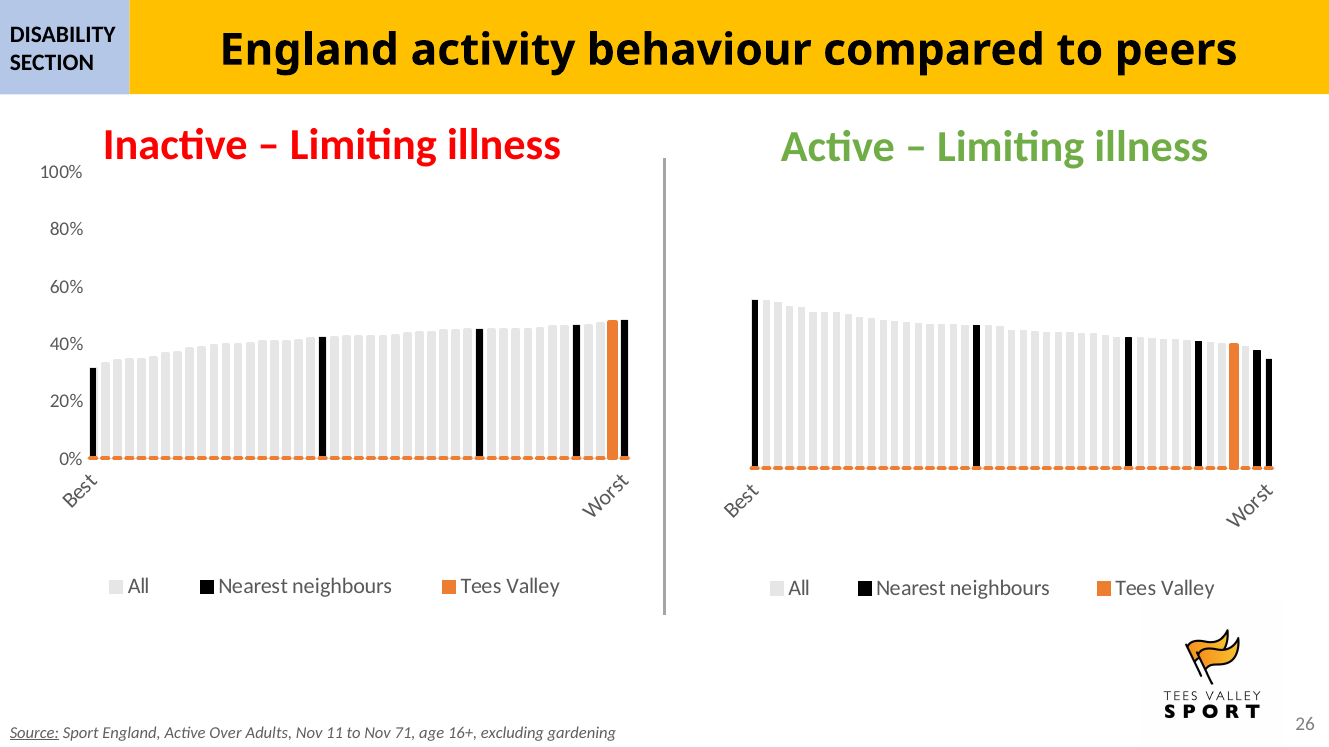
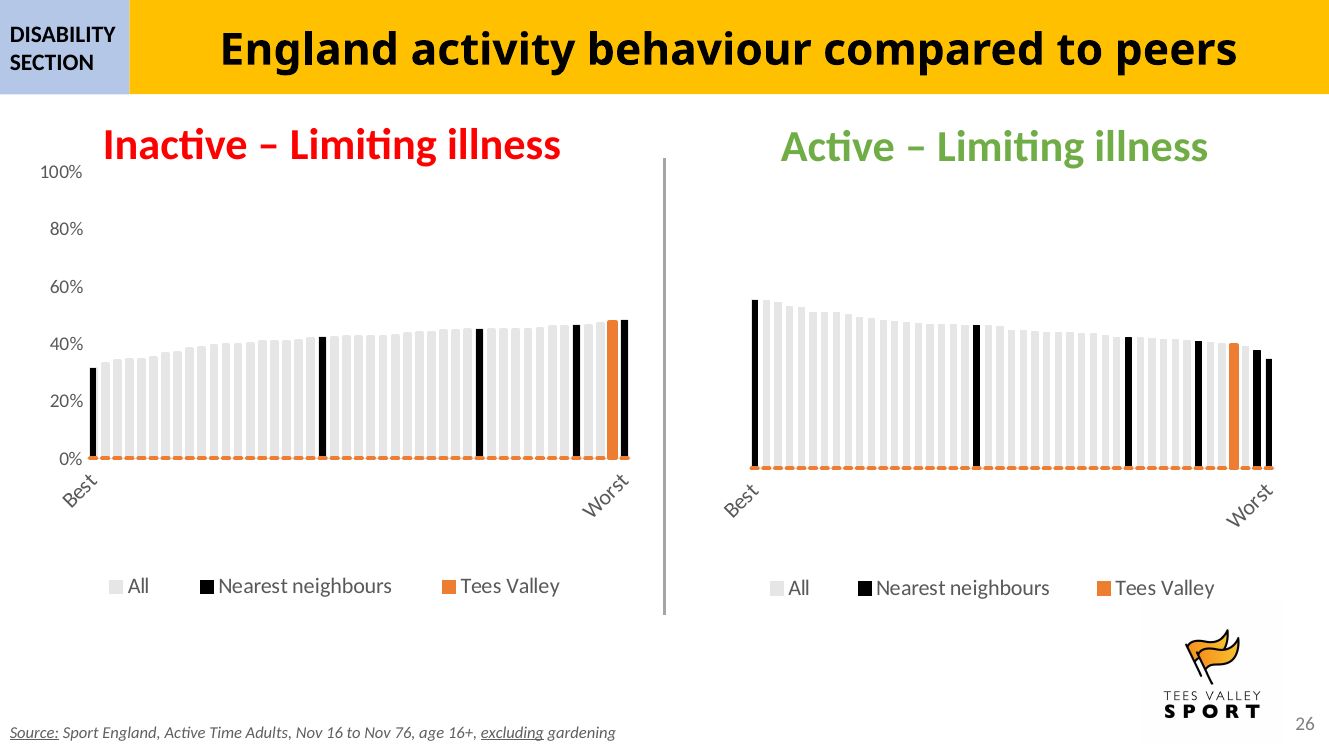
Over: Over -> Time
11: 11 -> 16
71: 71 -> 76
excluding underline: none -> present
